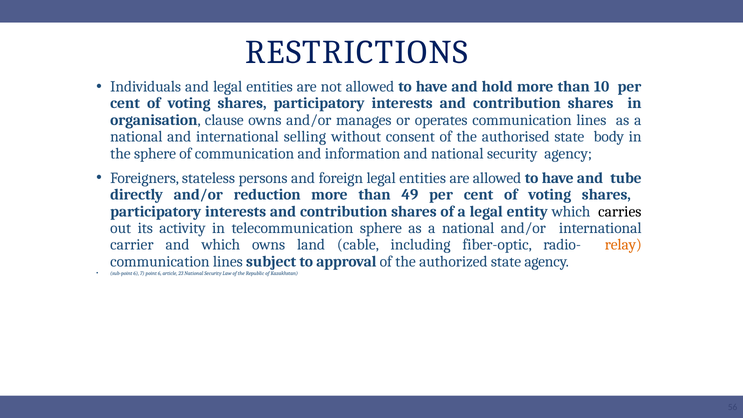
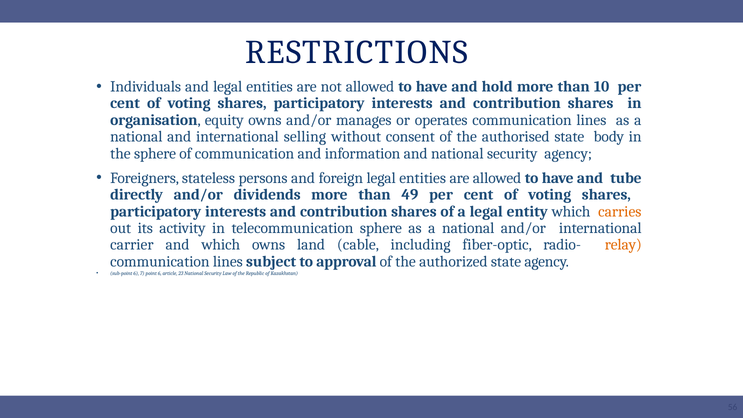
clause: clause -> equity
reduction: reduction -> dividends
carries colour: black -> orange
